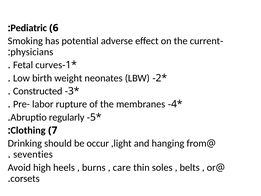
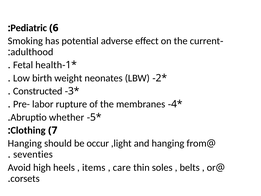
physicians: physicians -> adulthood
curves: curves -> health
regularly: regularly -> whether
Drinking at (25, 143): Drinking -> Hanging
burns: burns -> items
